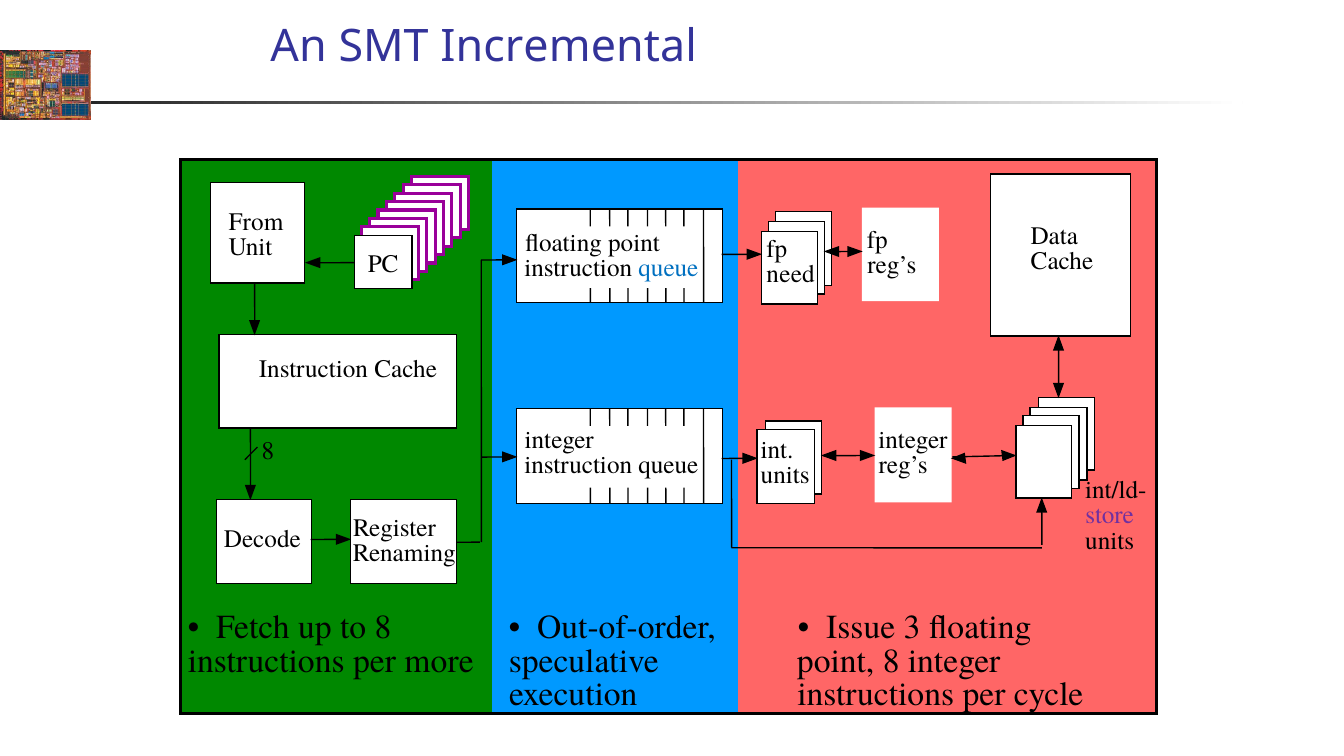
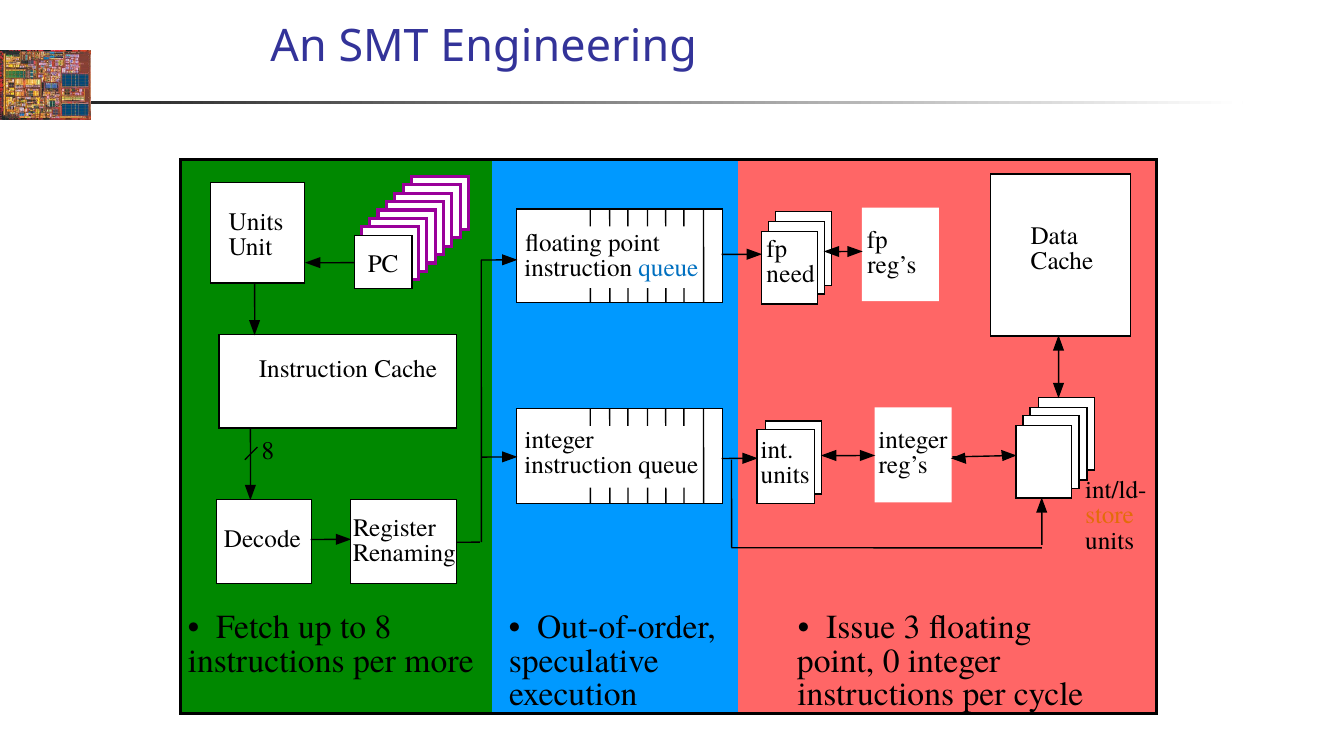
Incremental: Incremental -> Engineering
From at (256, 222): From -> Units
store colour: purple -> orange
point 8: 8 -> 0
